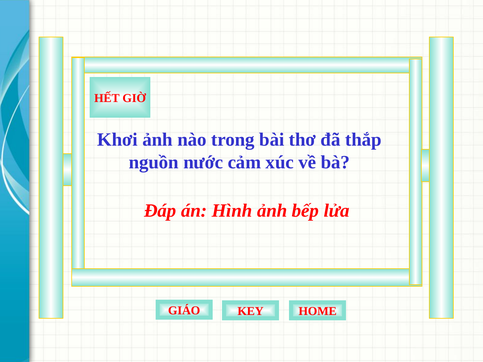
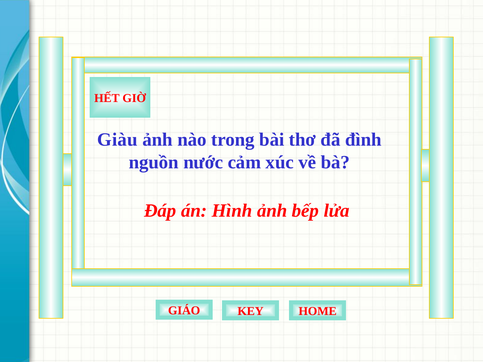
Khơi: Khơi -> Giàu
thắp: thắp -> đình
